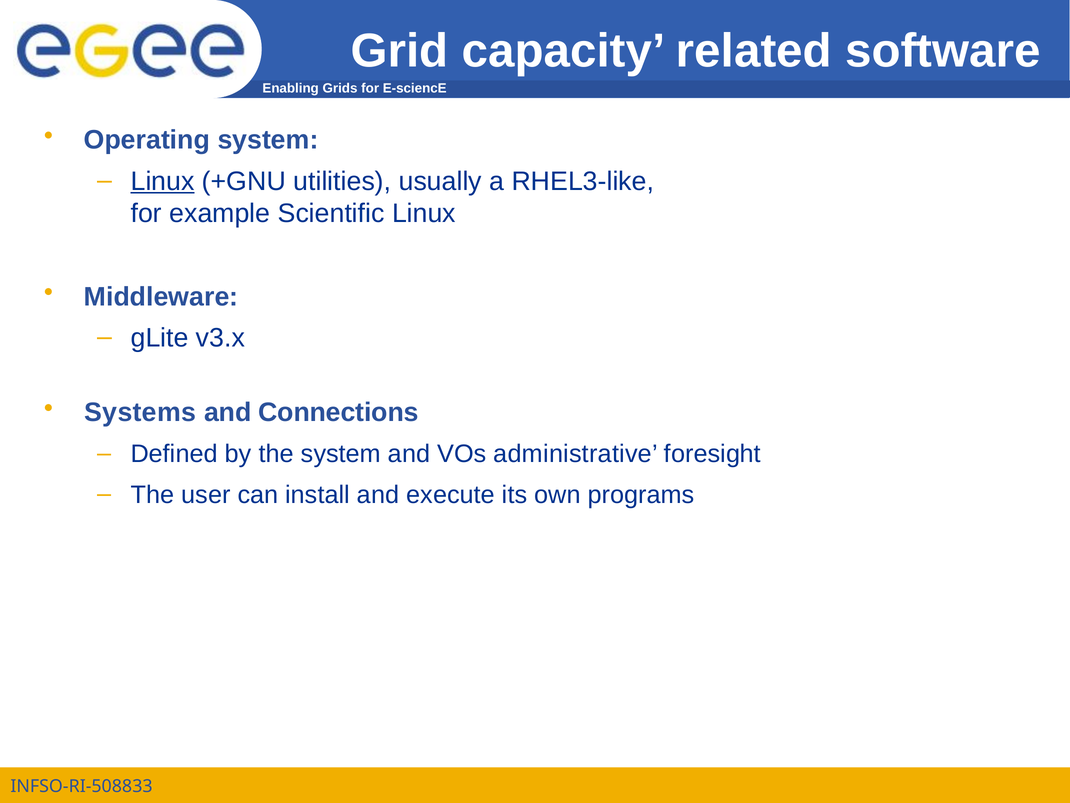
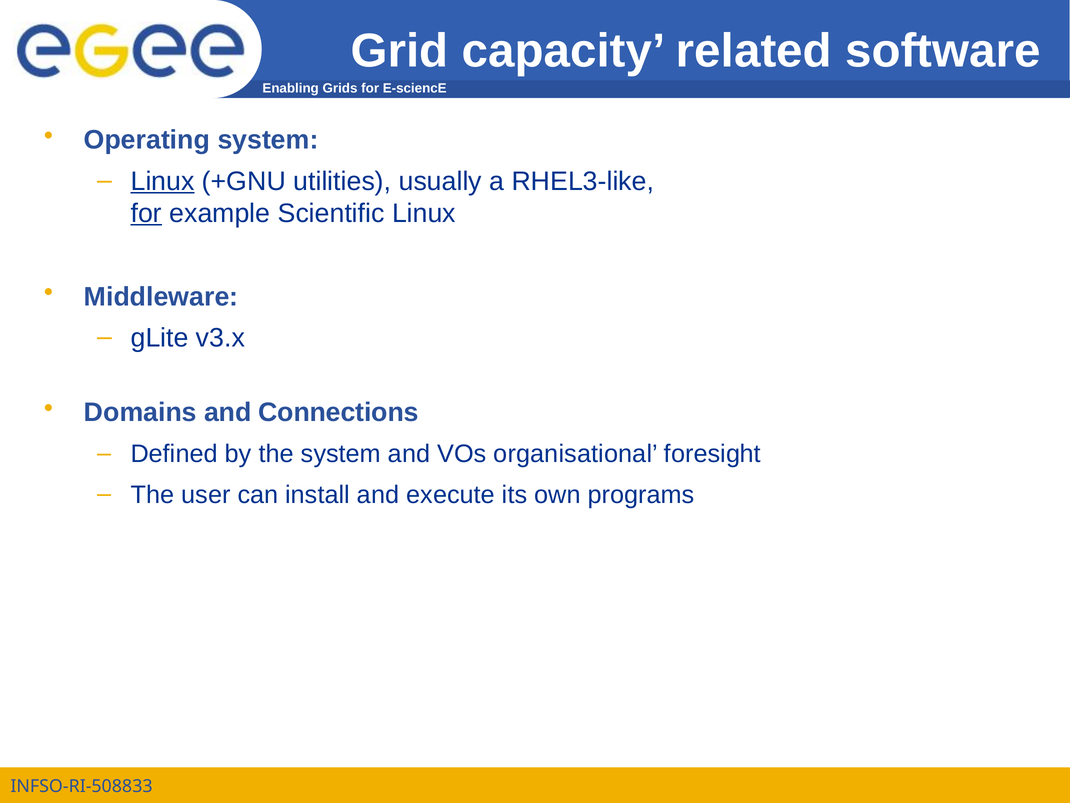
for at (146, 213) underline: none -> present
Systems: Systems -> Domains
administrative: administrative -> organisational
